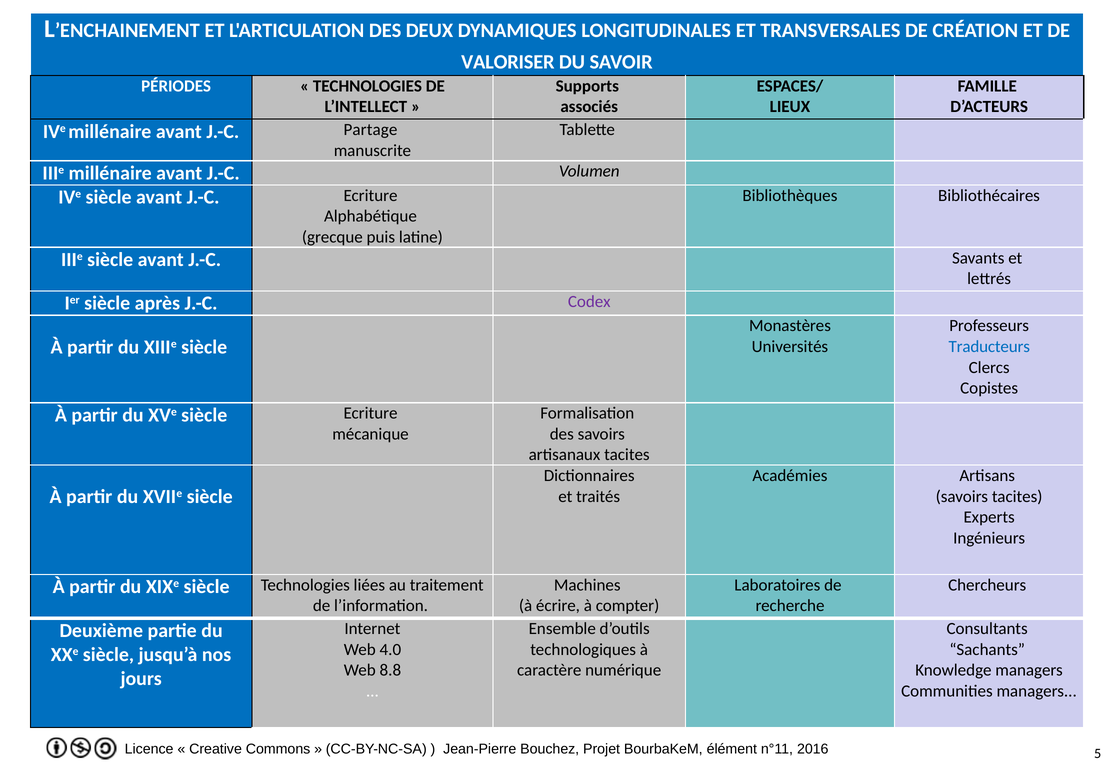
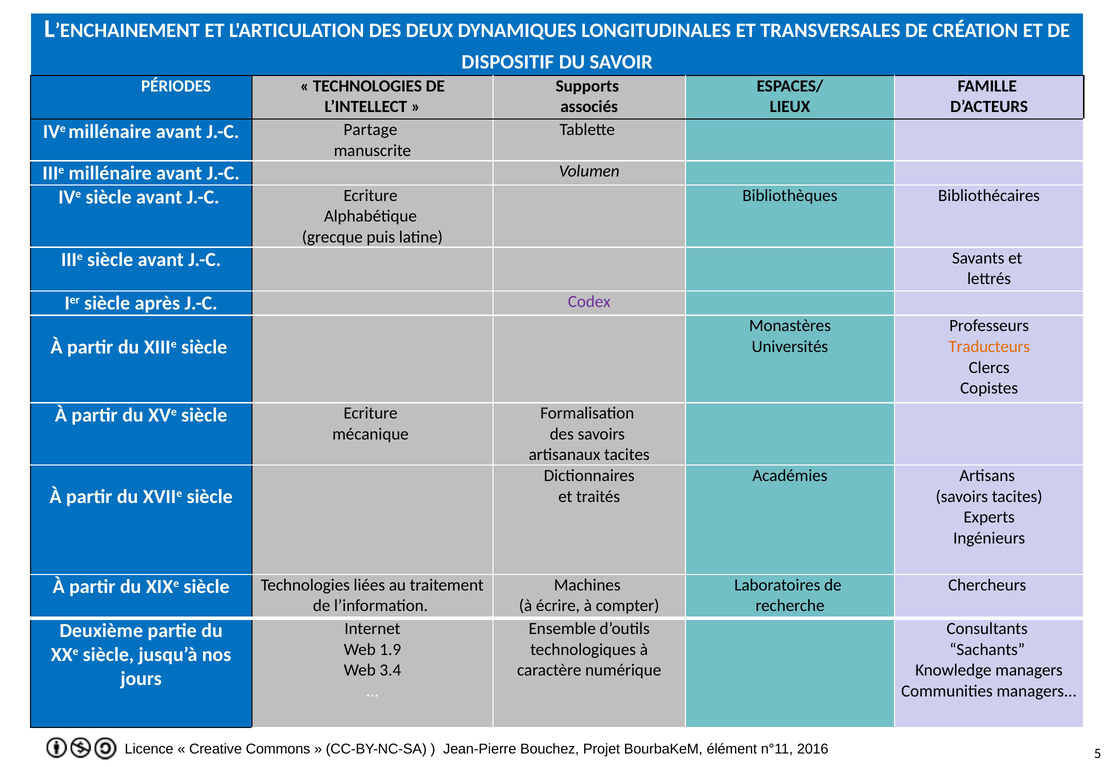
VALORISER: VALORISER -> DISPOSITIF
Traducteurs colour: blue -> orange
4.0: 4.0 -> 1.9
8.8: 8.8 -> 3.4
